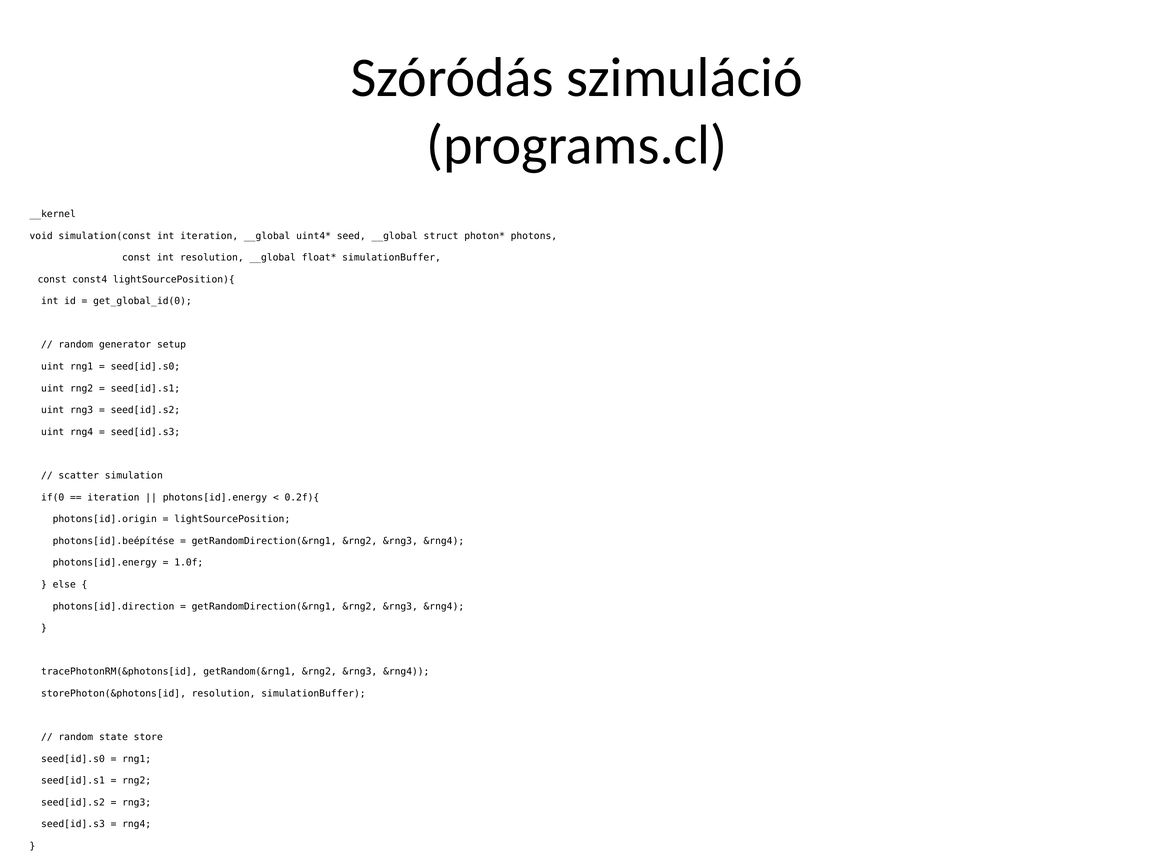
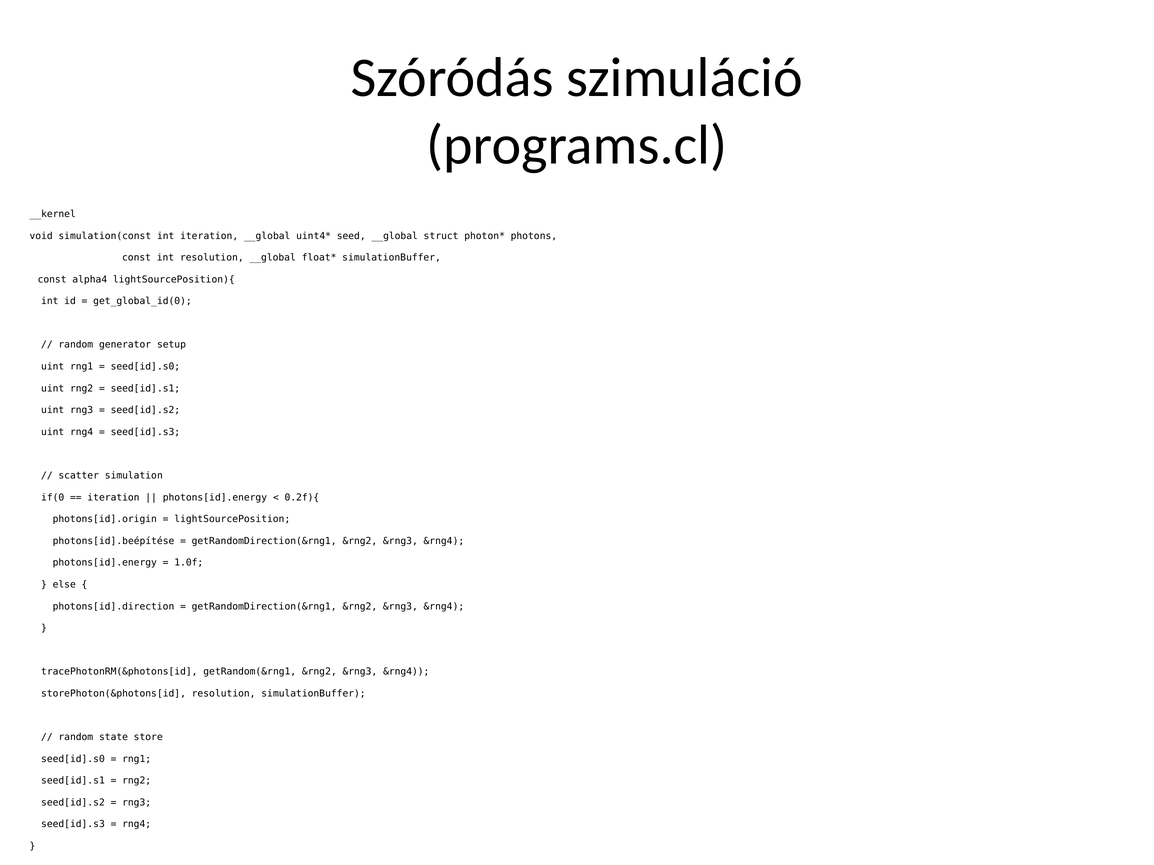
const4: const4 -> alpha4
